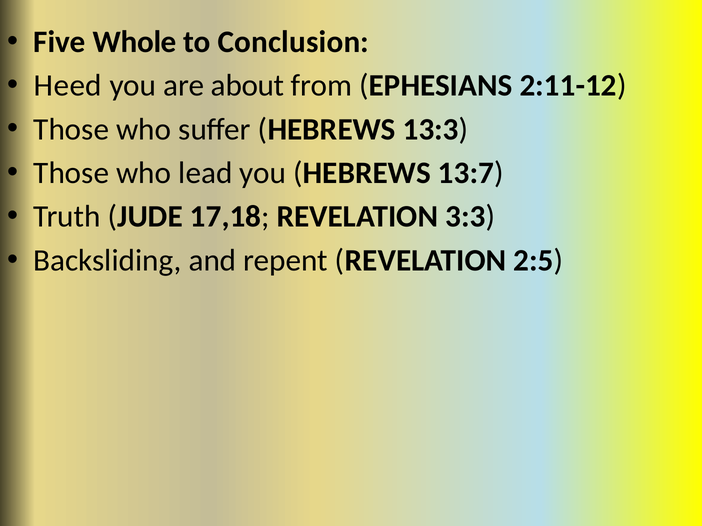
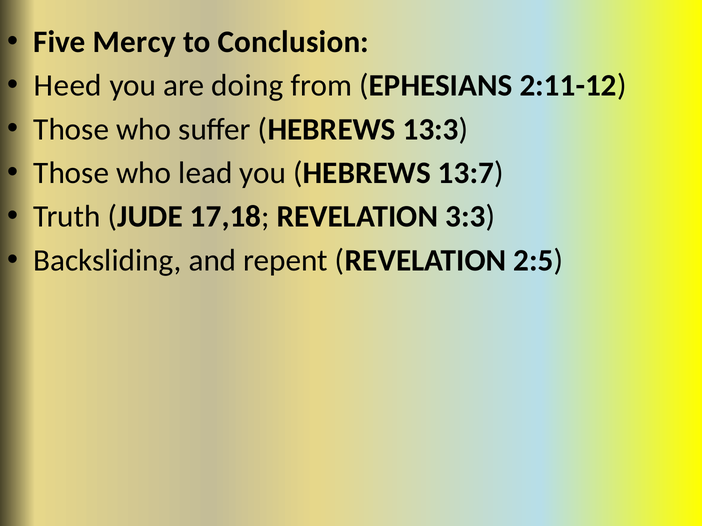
Whole: Whole -> Mercy
about: about -> doing
